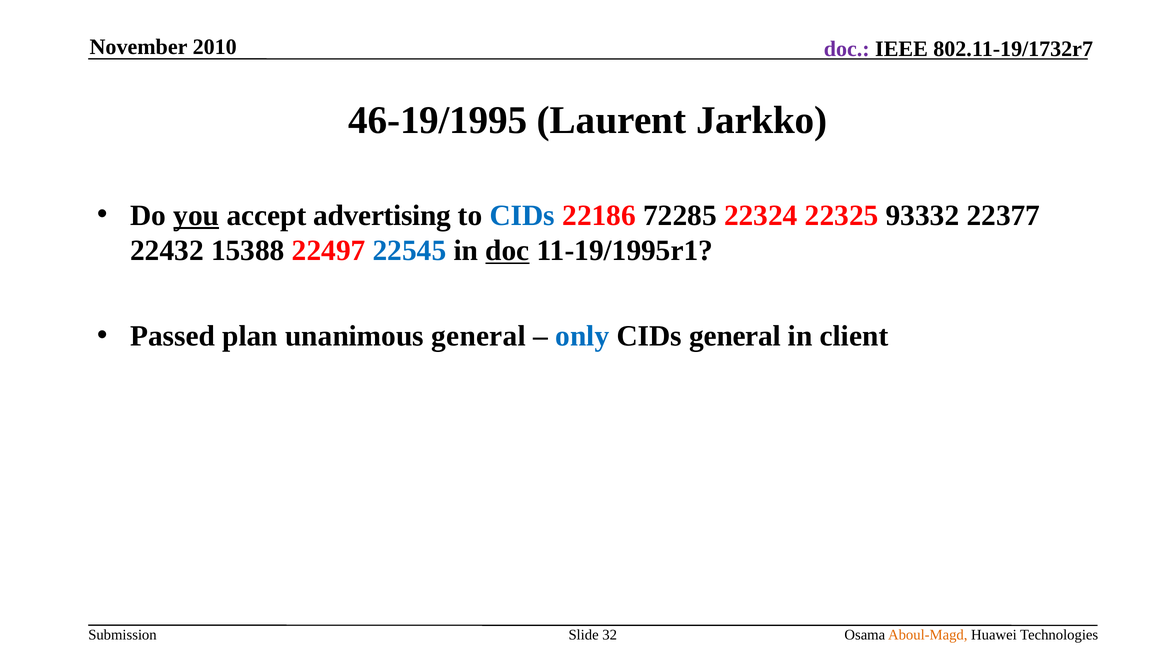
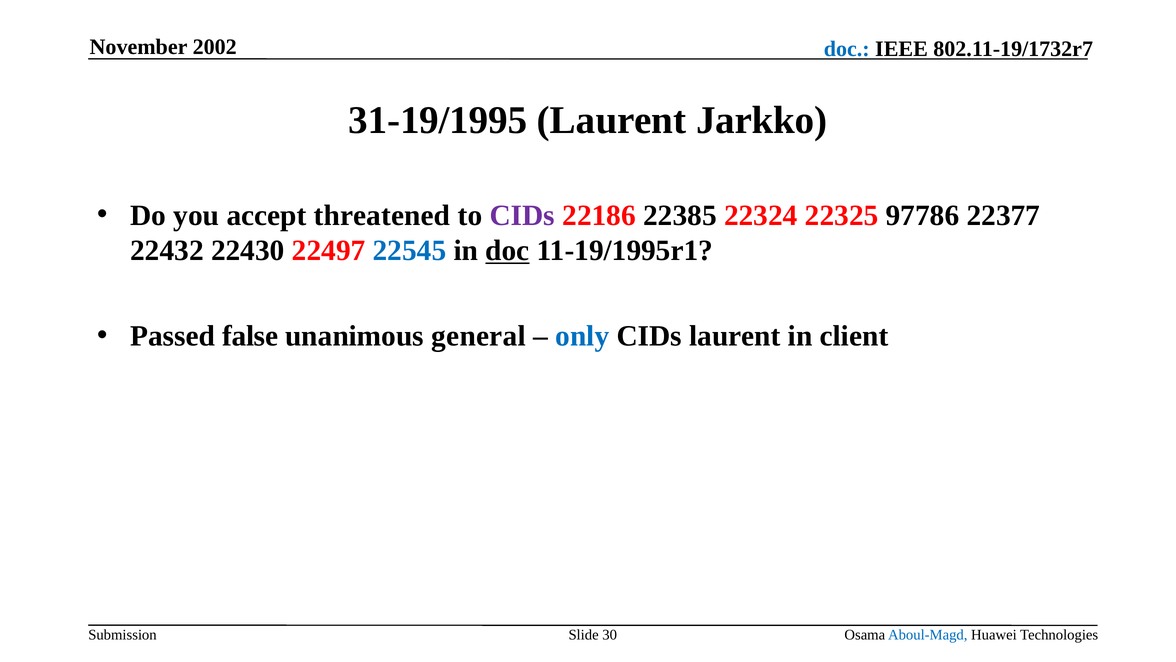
2010: 2010 -> 2002
doc at (847, 49) colour: purple -> blue
46-19/1995: 46-19/1995 -> 31-19/1995
you underline: present -> none
advertising: advertising -> threatened
CIDs at (522, 215) colour: blue -> purple
72285: 72285 -> 22385
93332: 93332 -> 97786
15388: 15388 -> 22430
plan: plan -> false
CIDs general: general -> laurent
32: 32 -> 30
Aboul-Magd colour: orange -> blue
